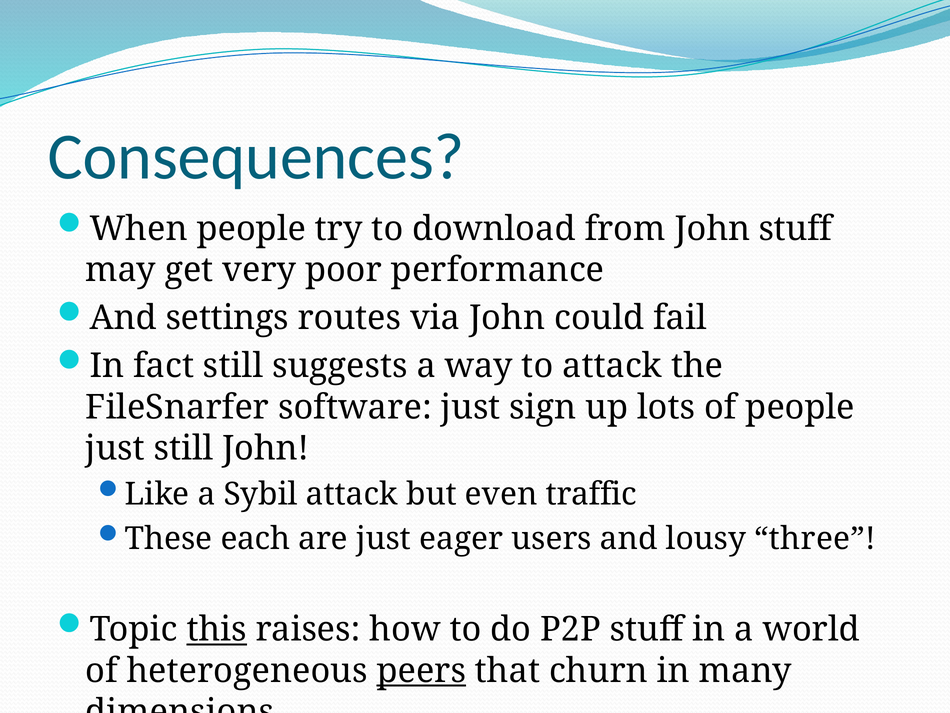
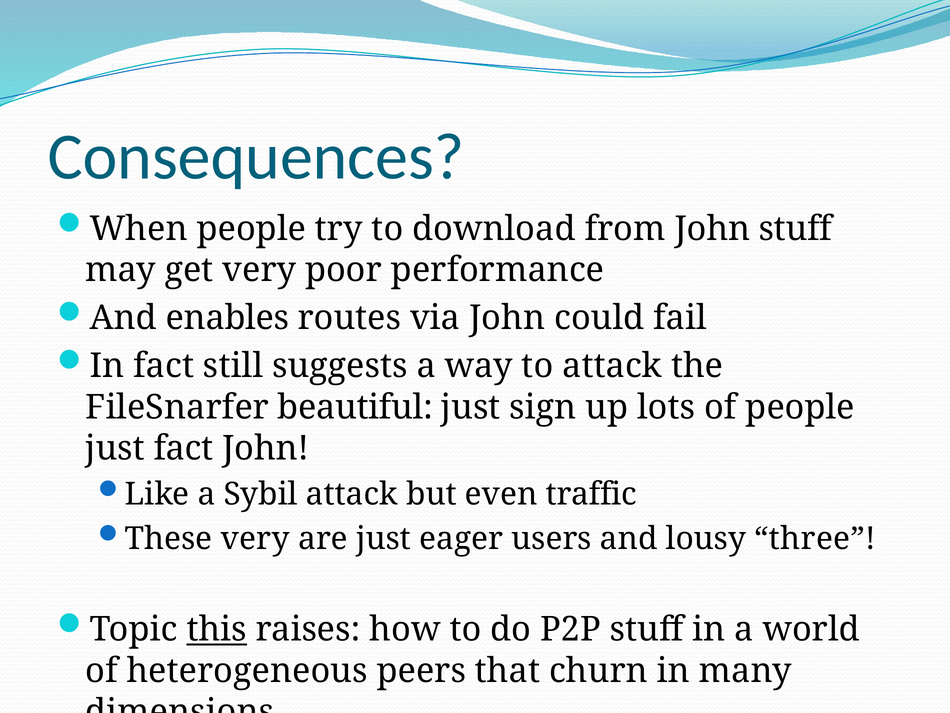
settings: settings -> enables
software: software -> beautiful
just still: still -> fact
These each: each -> very
peers underline: present -> none
